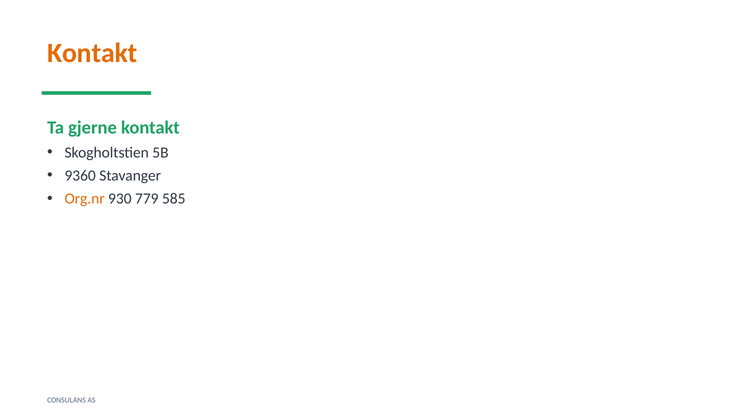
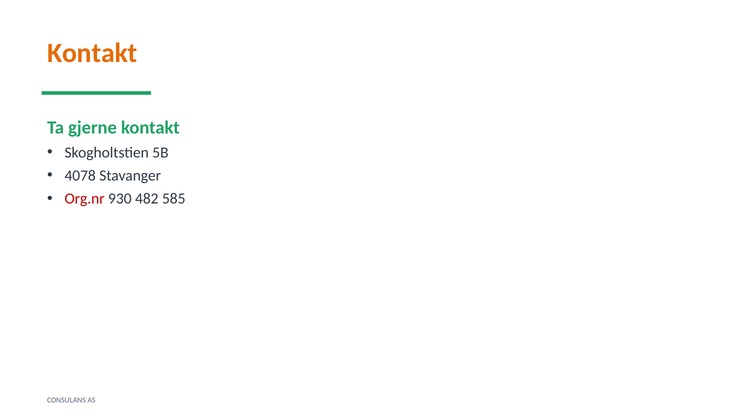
9360: 9360 -> 4078
Org.nr colour: orange -> red
779: 779 -> 482
